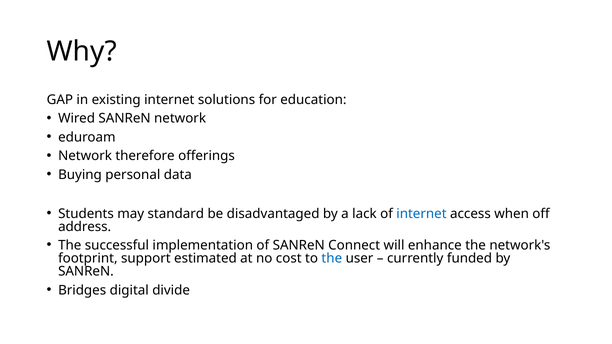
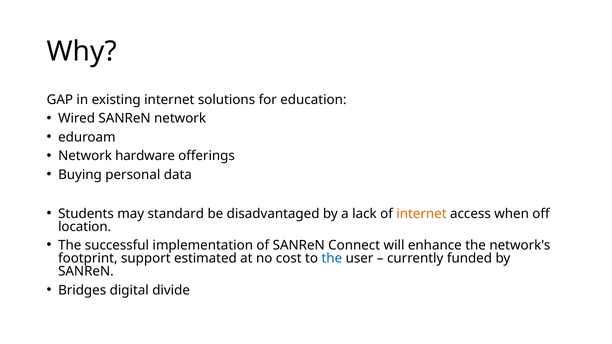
therefore: therefore -> hardware
internet at (421, 214) colour: blue -> orange
address: address -> location
